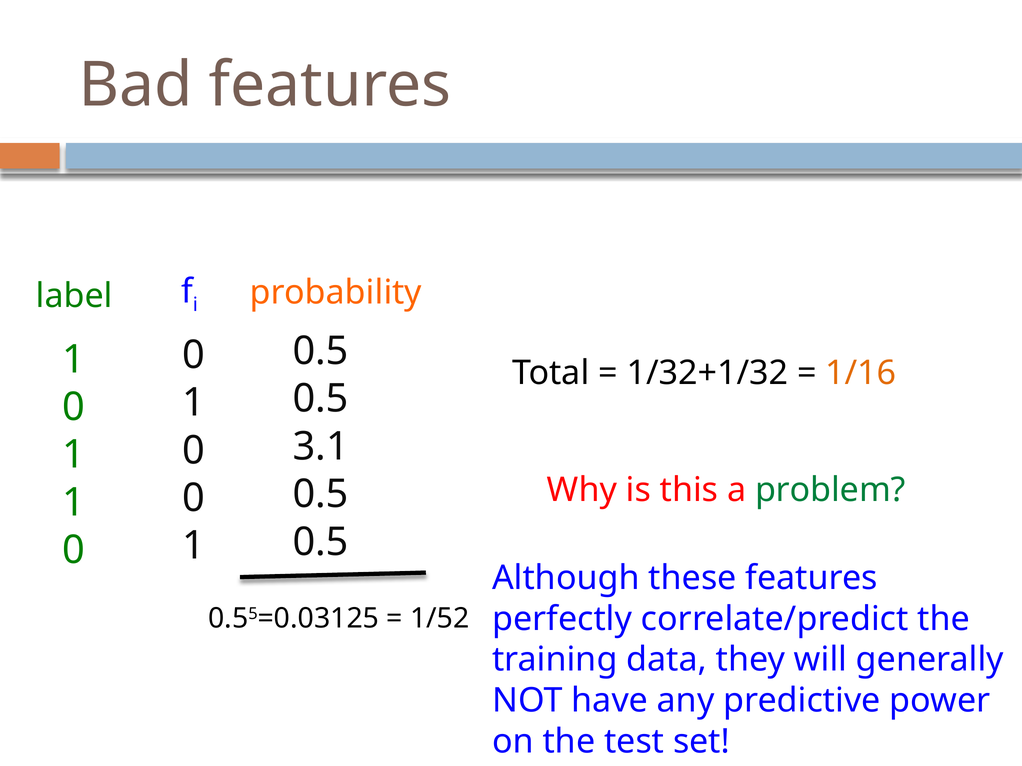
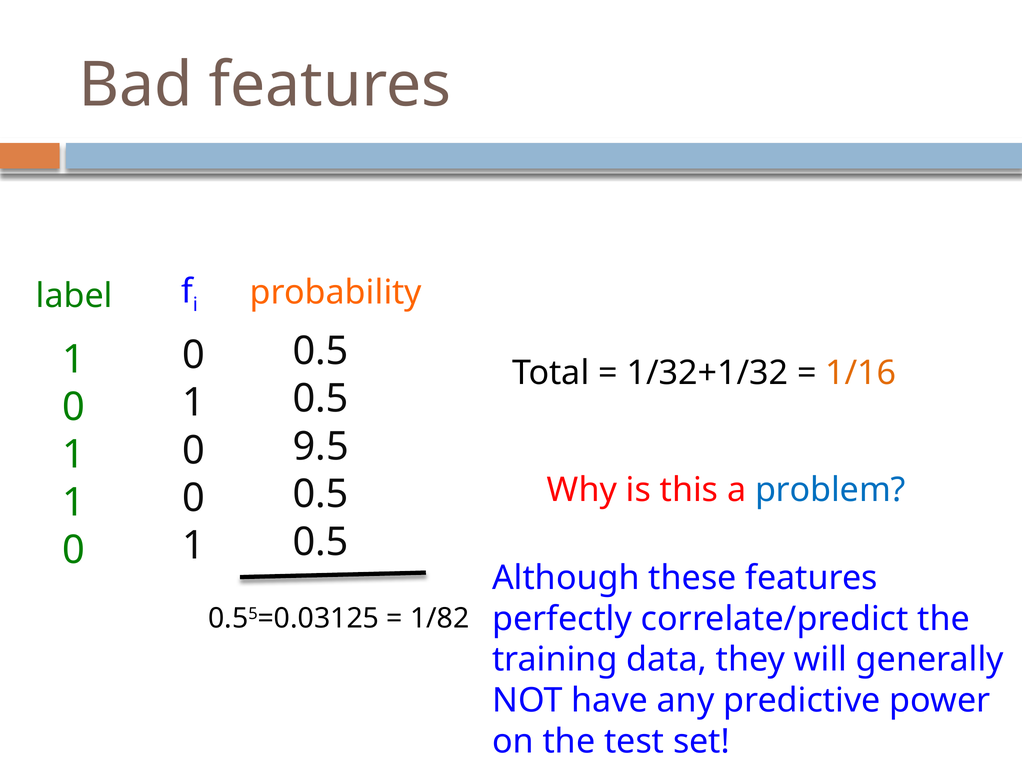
3.1: 3.1 -> 9.5
problem colour: green -> blue
1/52: 1/52 -> 1/82
